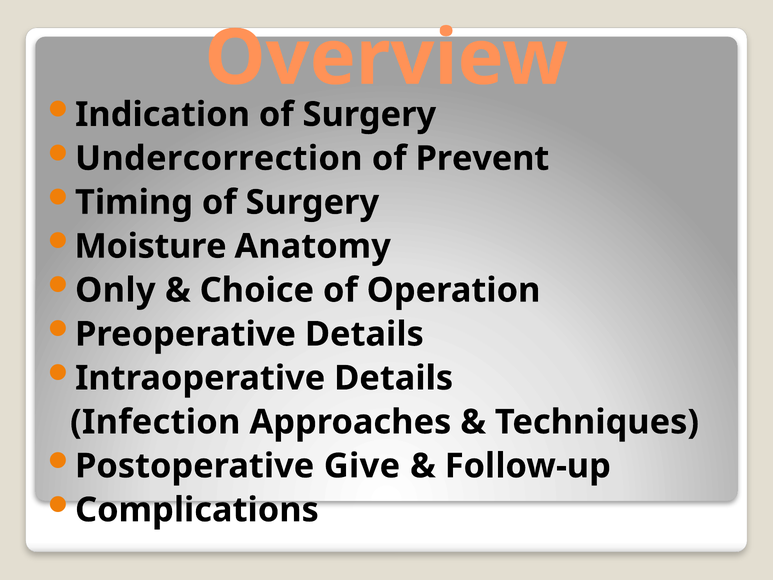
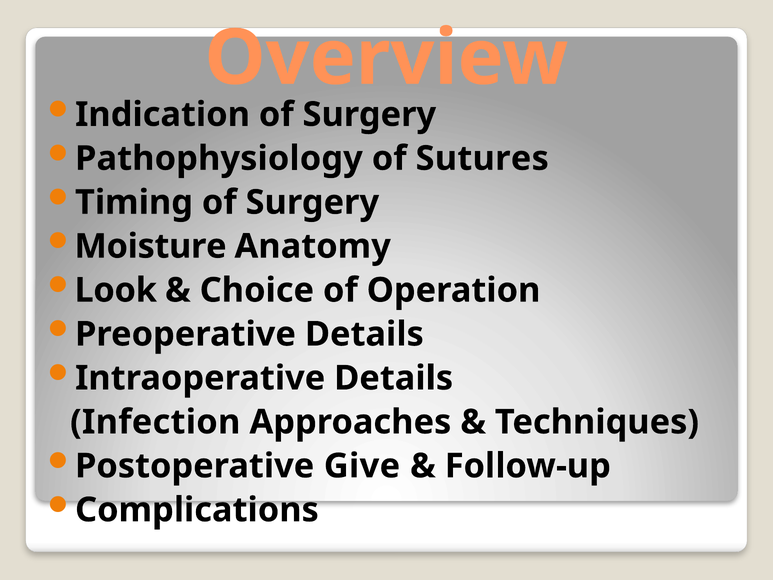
Undercorrection: Undercorrection -> Pathophysiology
Prevent: Prevent -> Sutures
Only: Only -> Look
